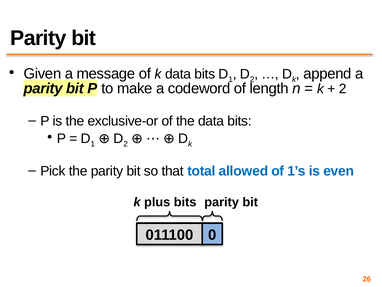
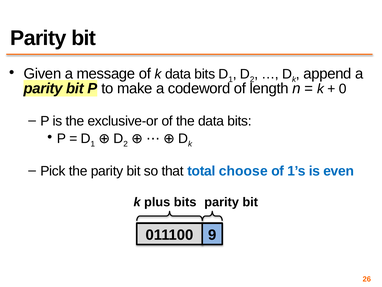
2 at (343, 89): 2 -> 0
allowed: allowed -> choose
0: 0 -> 9
